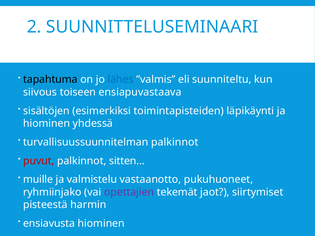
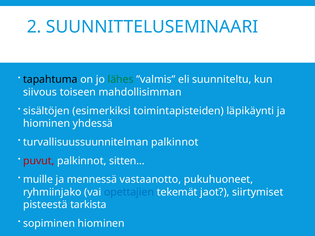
lähes colour: blue -> green
ensiapuvastaava: ensiapuvastaava -> mahdollisimman
valmistelu: valmistelu -> mennessä
opettajien colour: purple -> blue
harmin: harmin -> tarkista
ensiavusta: ensiavusta -> sopiminen
